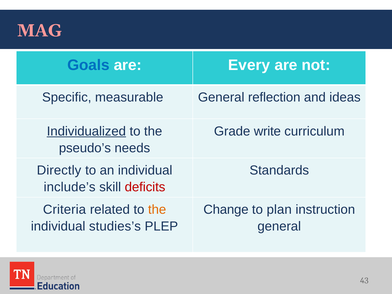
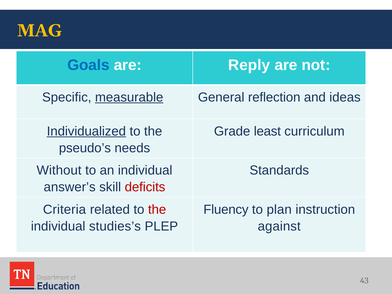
MAG colour: pink -> yellow
Every: Every -> Reply
measurable underline: none -> present
write: write -> least
Directly: Directly -> Without
include’s: include’s -> answer’s
the at (157, 210) colour: orange -> red
Change: Change -> Fluency
general at (279, 226): general -> against
